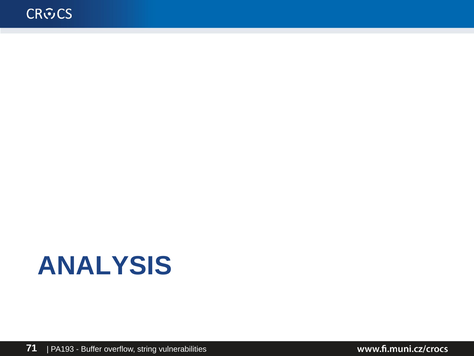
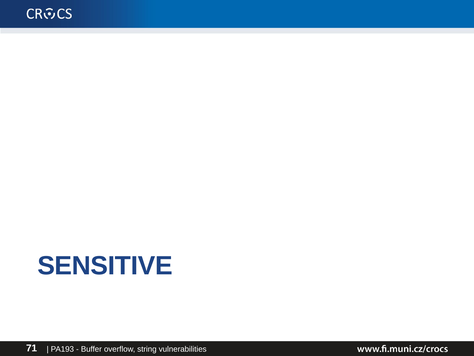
ANALYSIS: ANALYSIS -> SENSITIVE
